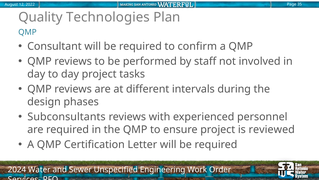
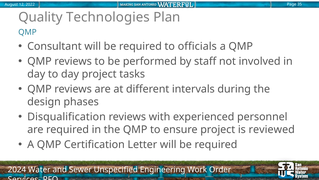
confirm: confirm -> officials
Subconsultants: Subconsultants -> Disqualification
